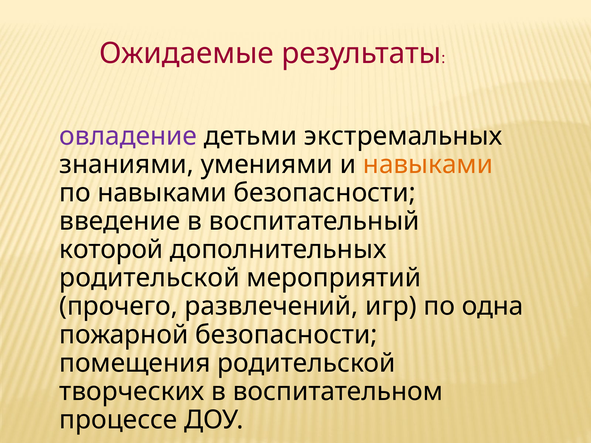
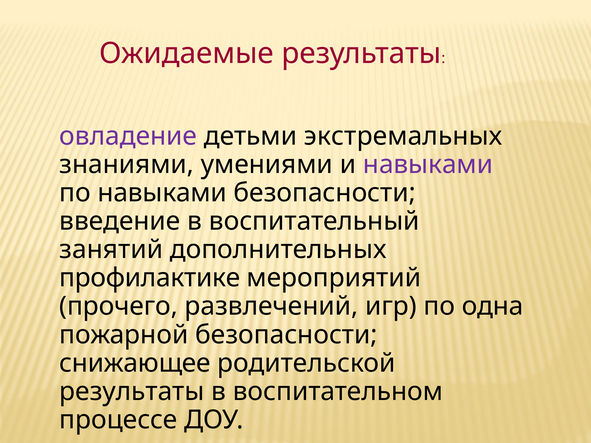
навыками at (428, 165) colour: orange -> purple
которой: которой -> занятий
родительской at (149, 278): родительской -> профилактике
помещения: помещения -> снижающее
творческих at (132, 392): творческих -> результаты
